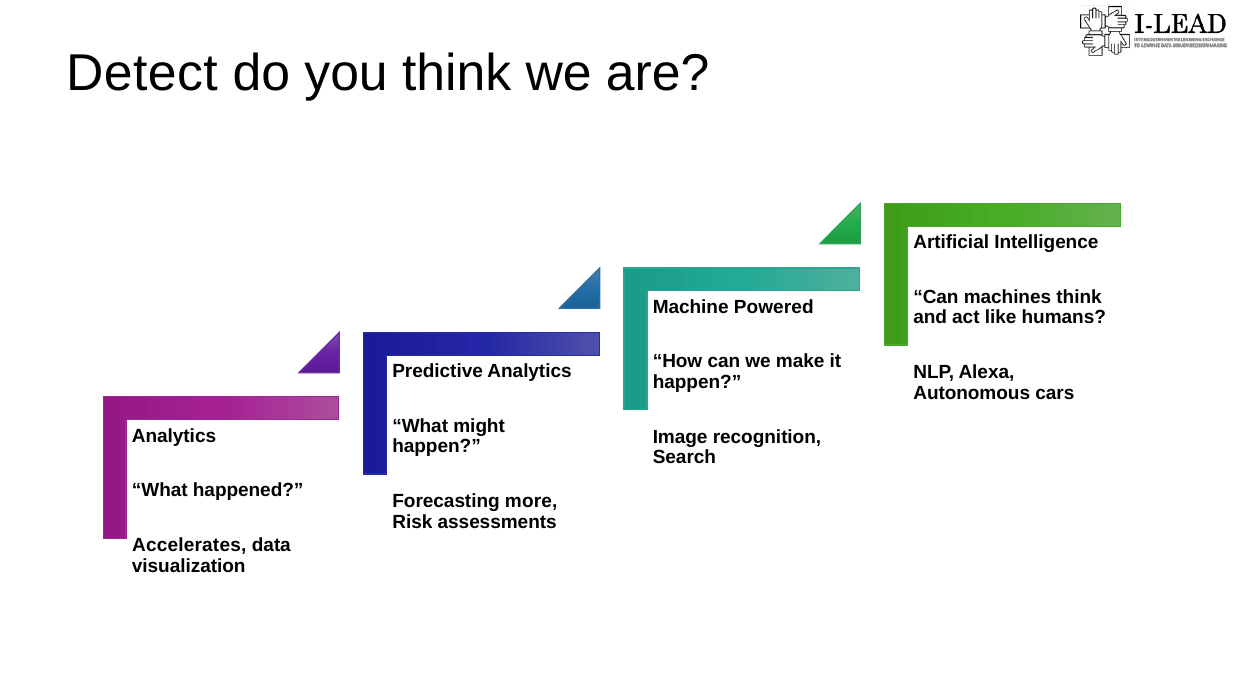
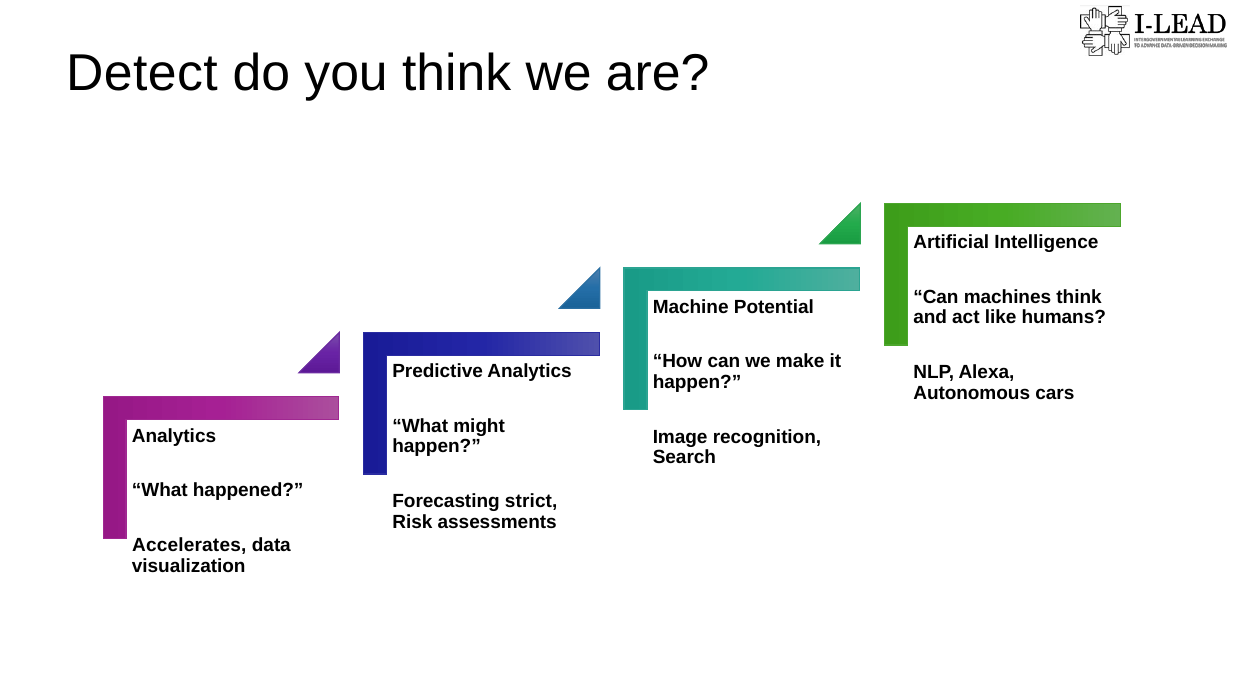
Powered: Powered -> Potential
more: more -> strict
